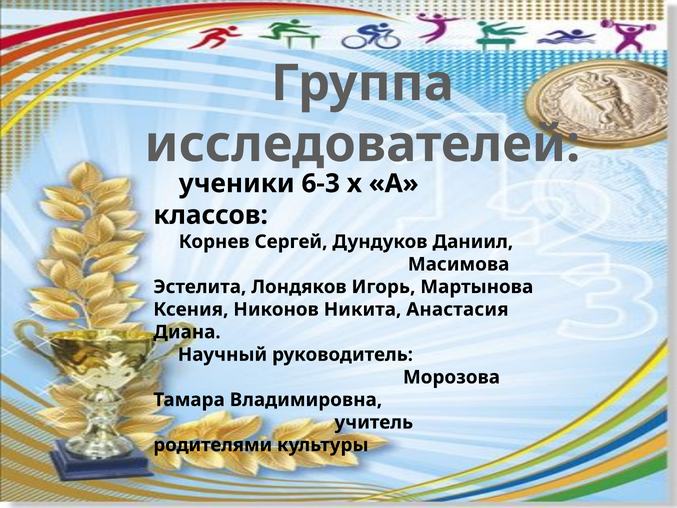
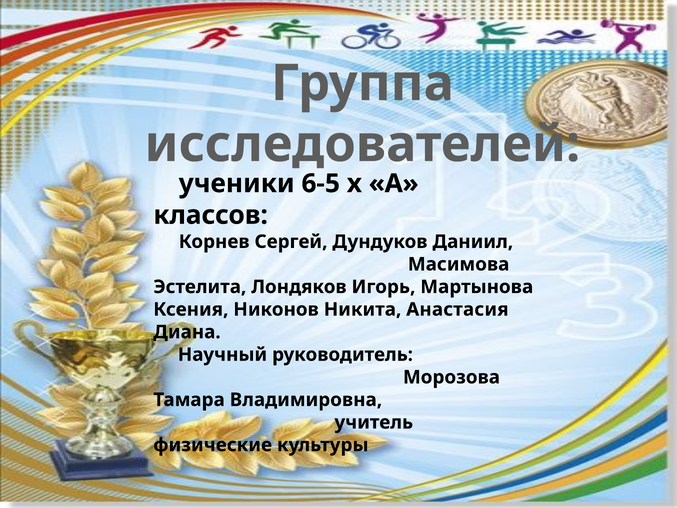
6-3: 6-3 -> 6-5
родителями: родителями -> физические
